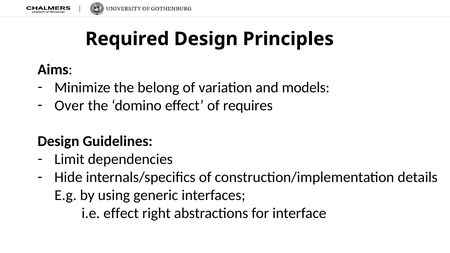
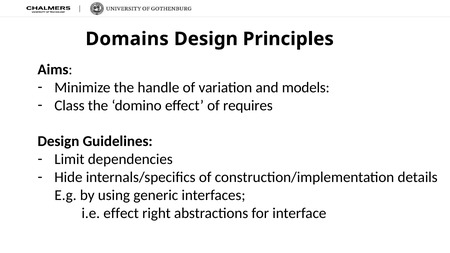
Required: Required -> Domains
belong: belong -> handle
Over: Over -> Class
